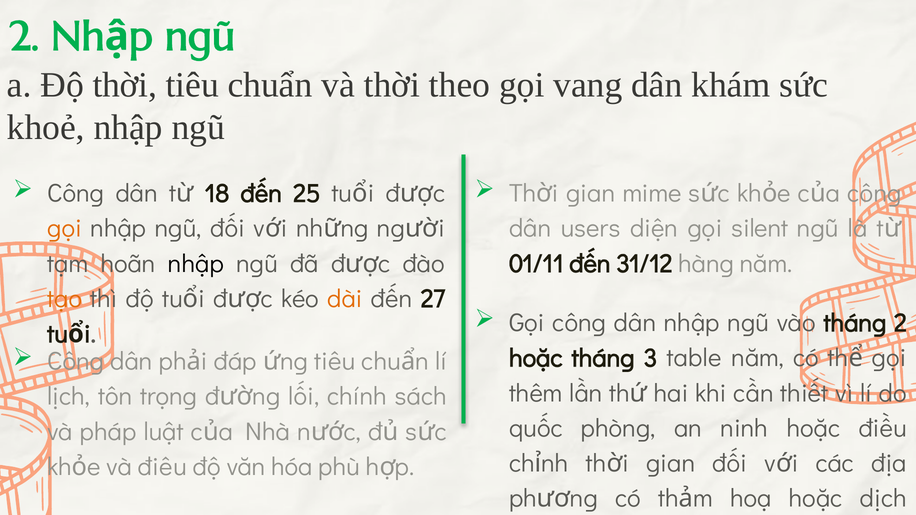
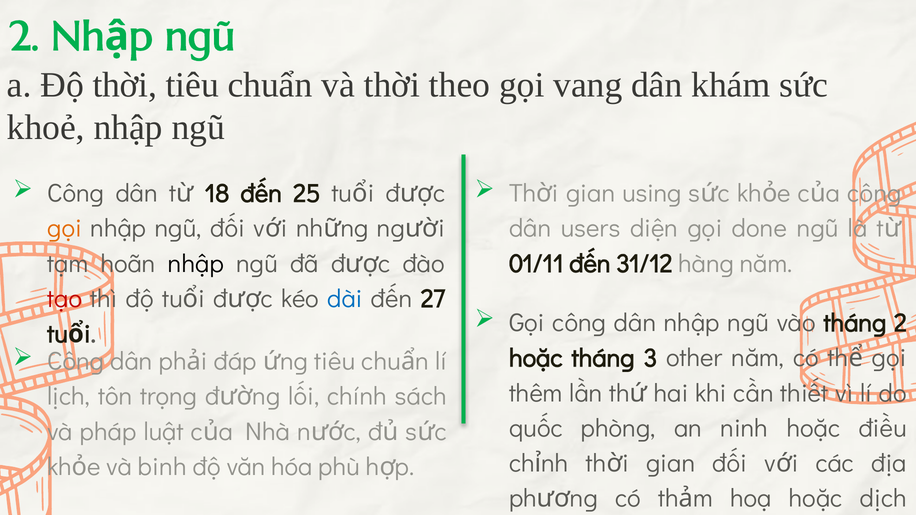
mime: mime -> using
silent: silent -> done
tạo colour: orange -> red
dài colour: orange -> blue
table: table -> other
điều: điều -> binh
